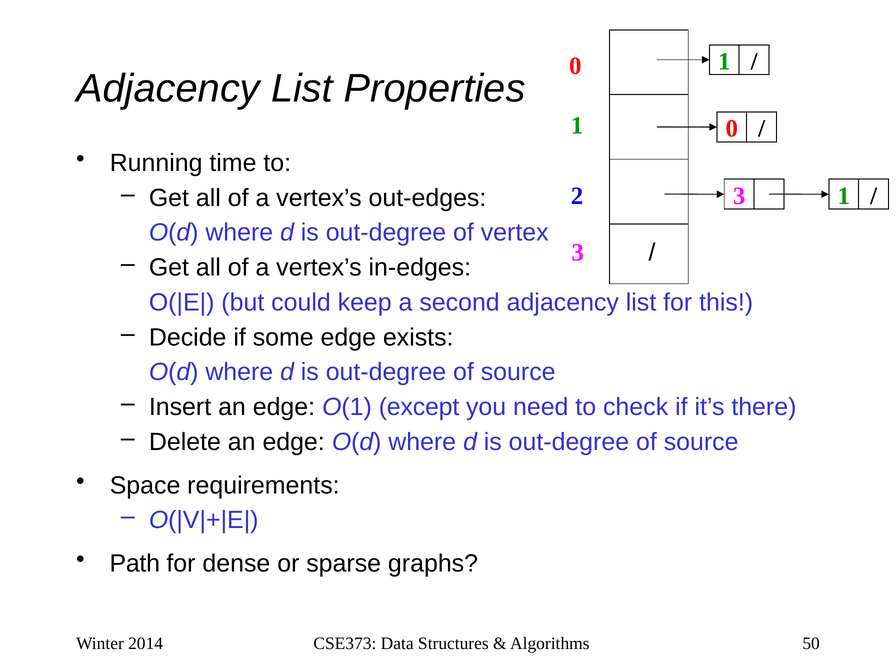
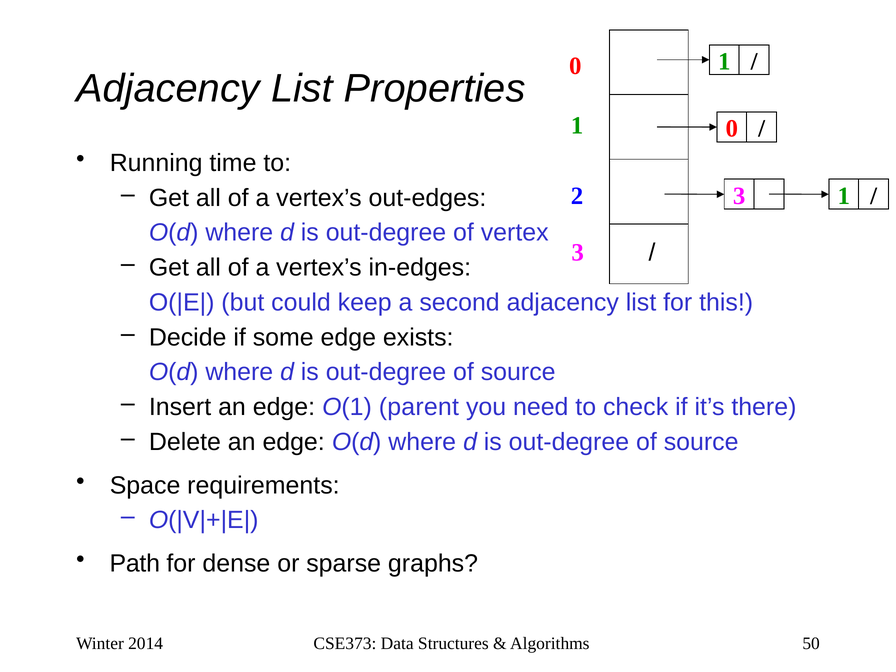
except: except -> parent
